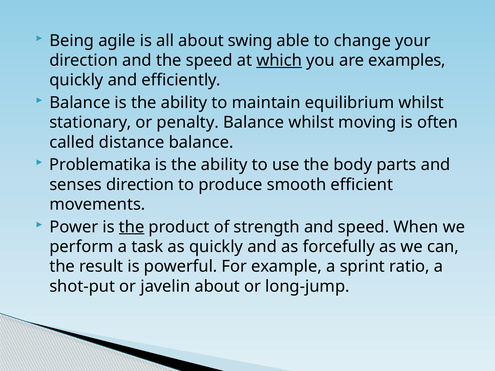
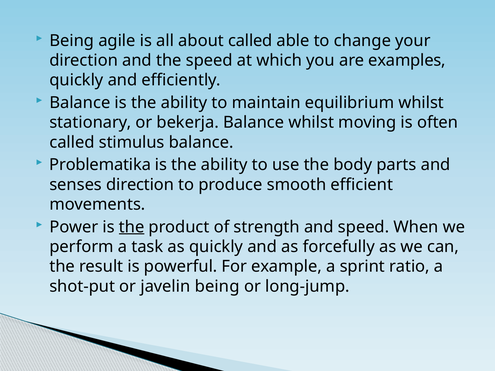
about swing: swing -> called
which underline: present -> none
penalty: penalty -> bekerja
distance: distance -> stimulus
javelin about: about -> being
